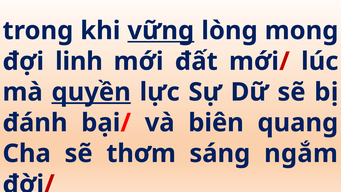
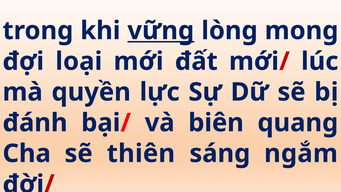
linh: linh -> loại
quyền underline: present -> none
thơm: thơm -> thiên
